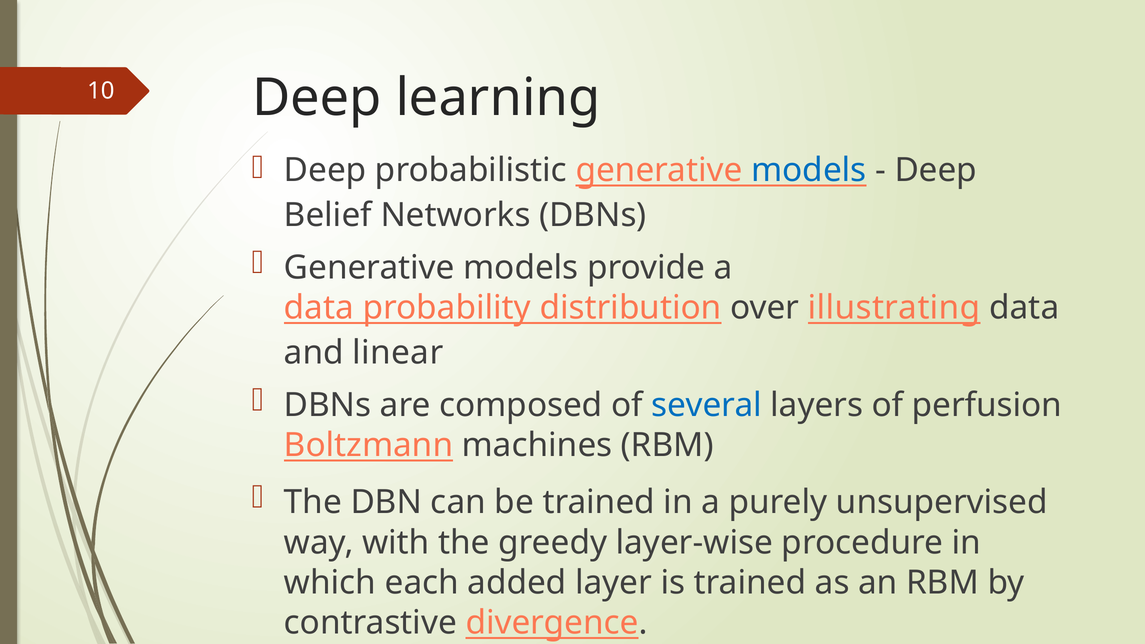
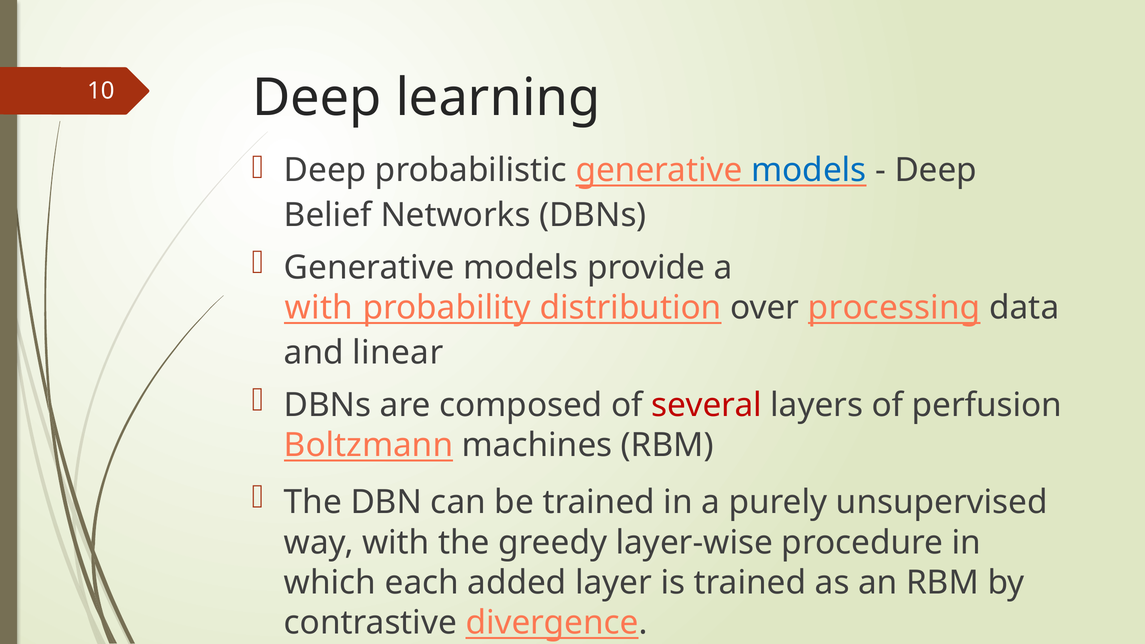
data at (319, 308): data -> with
illustrating: illustrating -> processing
several colour: blue -> red
